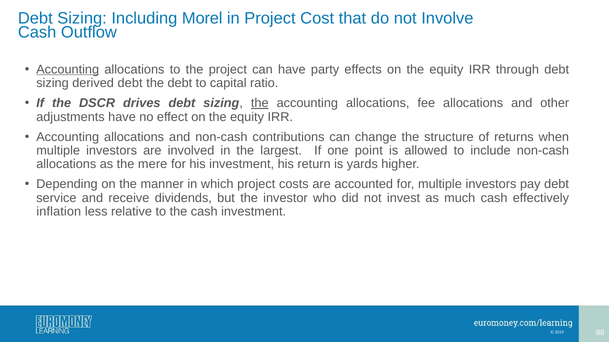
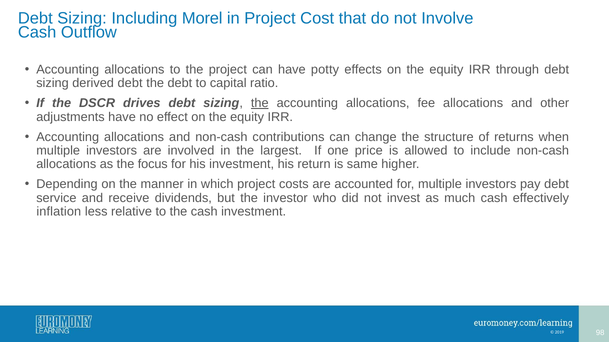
Accounting at (68, 70) underline: present -> none
party: party -> potty
point: point -> price
mere: mere -> focus
yards: yards -> same
